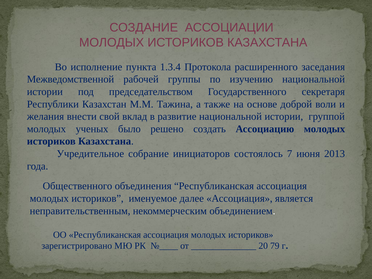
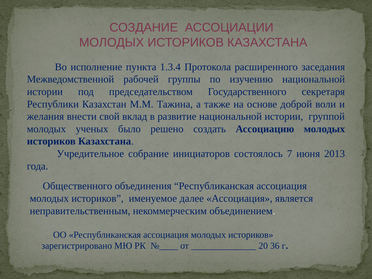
79: 79 -> 36
